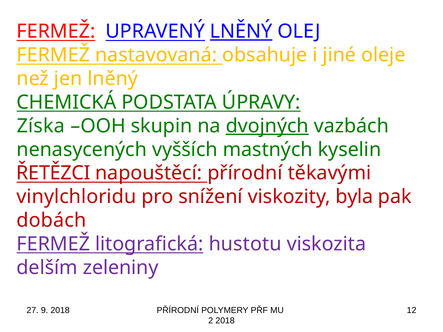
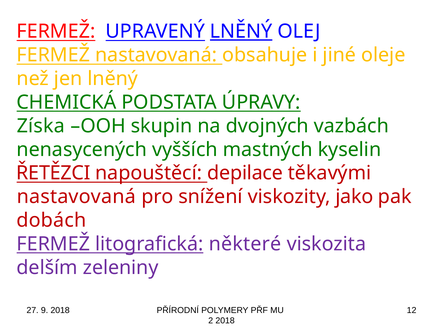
dvojných underline: present -> none
napouštěcí přírodní: přírodní -> depilace
vinylchloridu at (76, 197): vinylchloridu -> nastavovaná
byla: byla -> jako
hustotu: hustotu -> některé
